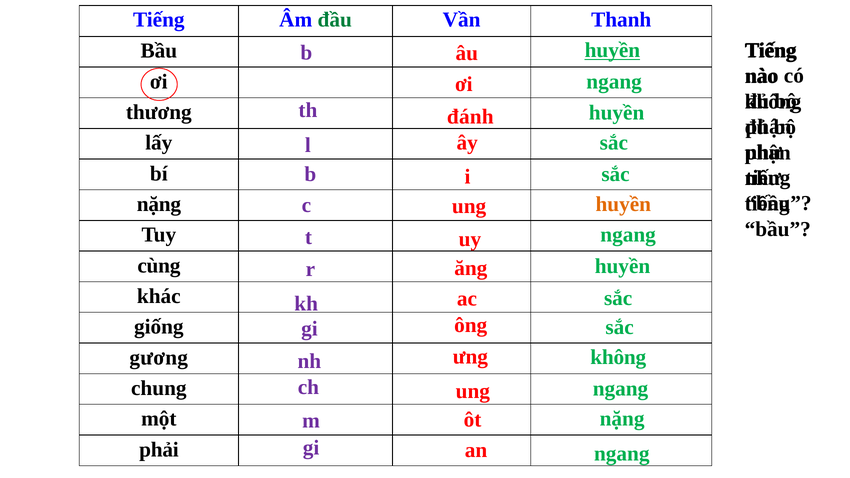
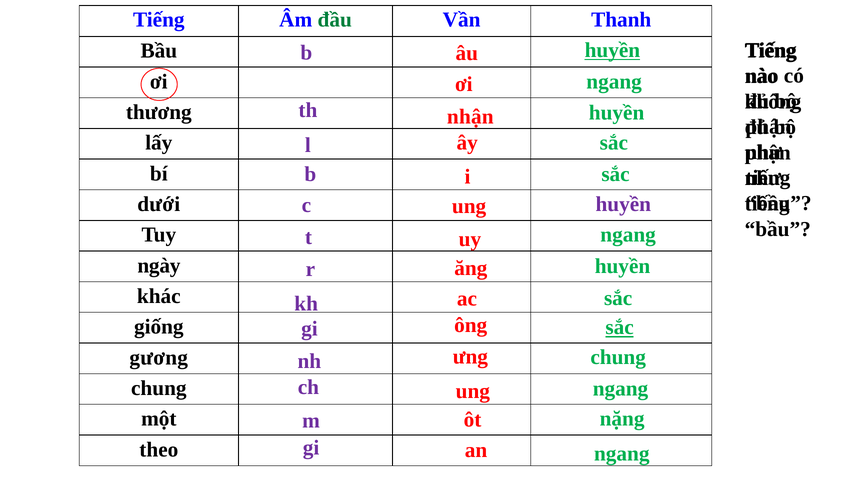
đánh: đánh -> nhận
huyền at (623, 204) colour: orange -> purple
nặng at (159, 204): nặng -> dưới
cùng: cùng -> ngày
sắc at (620, 328) underline: none -> present
không at (618, 357): không -> chung
phải: phải -> theo
